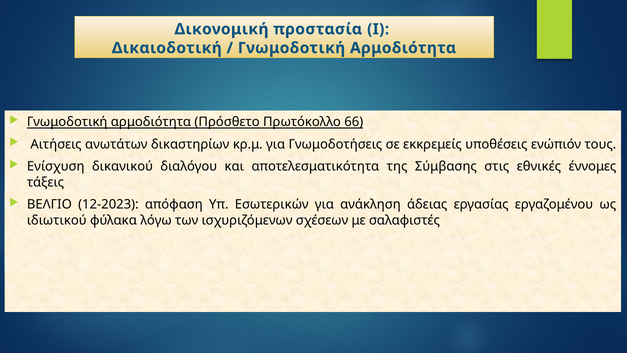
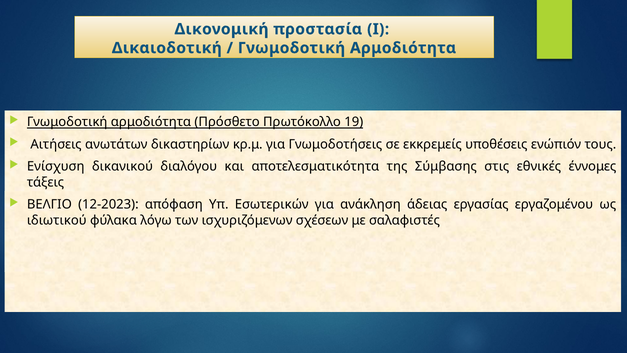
66: 66 -> 19
